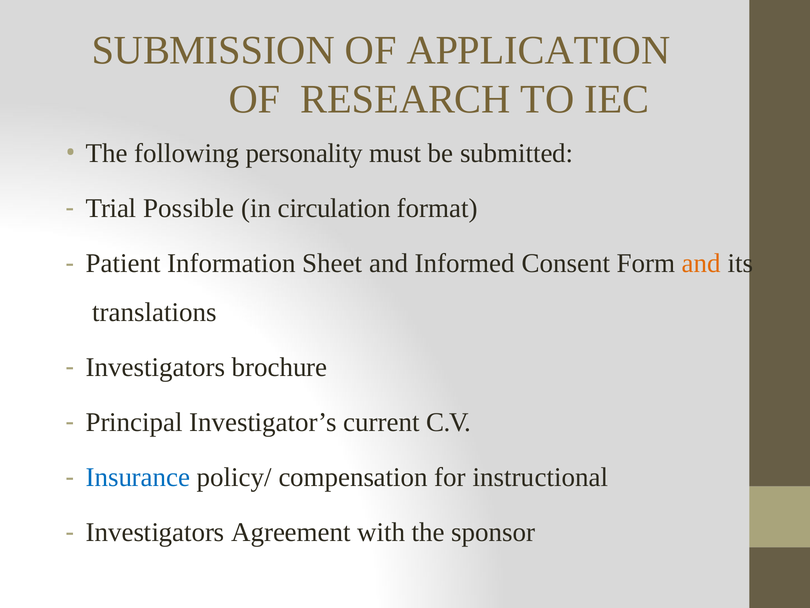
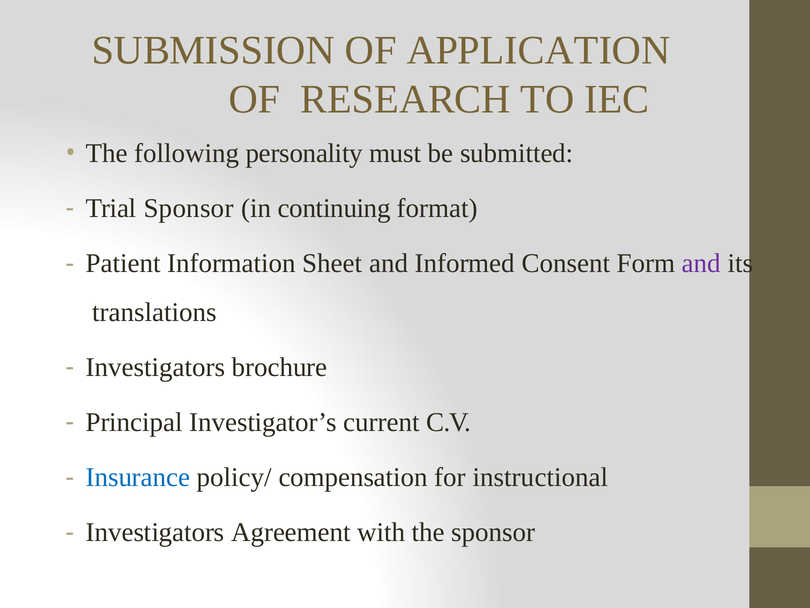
Trial Possible: Possible -> Sponsor
circulation: circulation -> continuing
and at (701, 263) colour: orange -> purple
